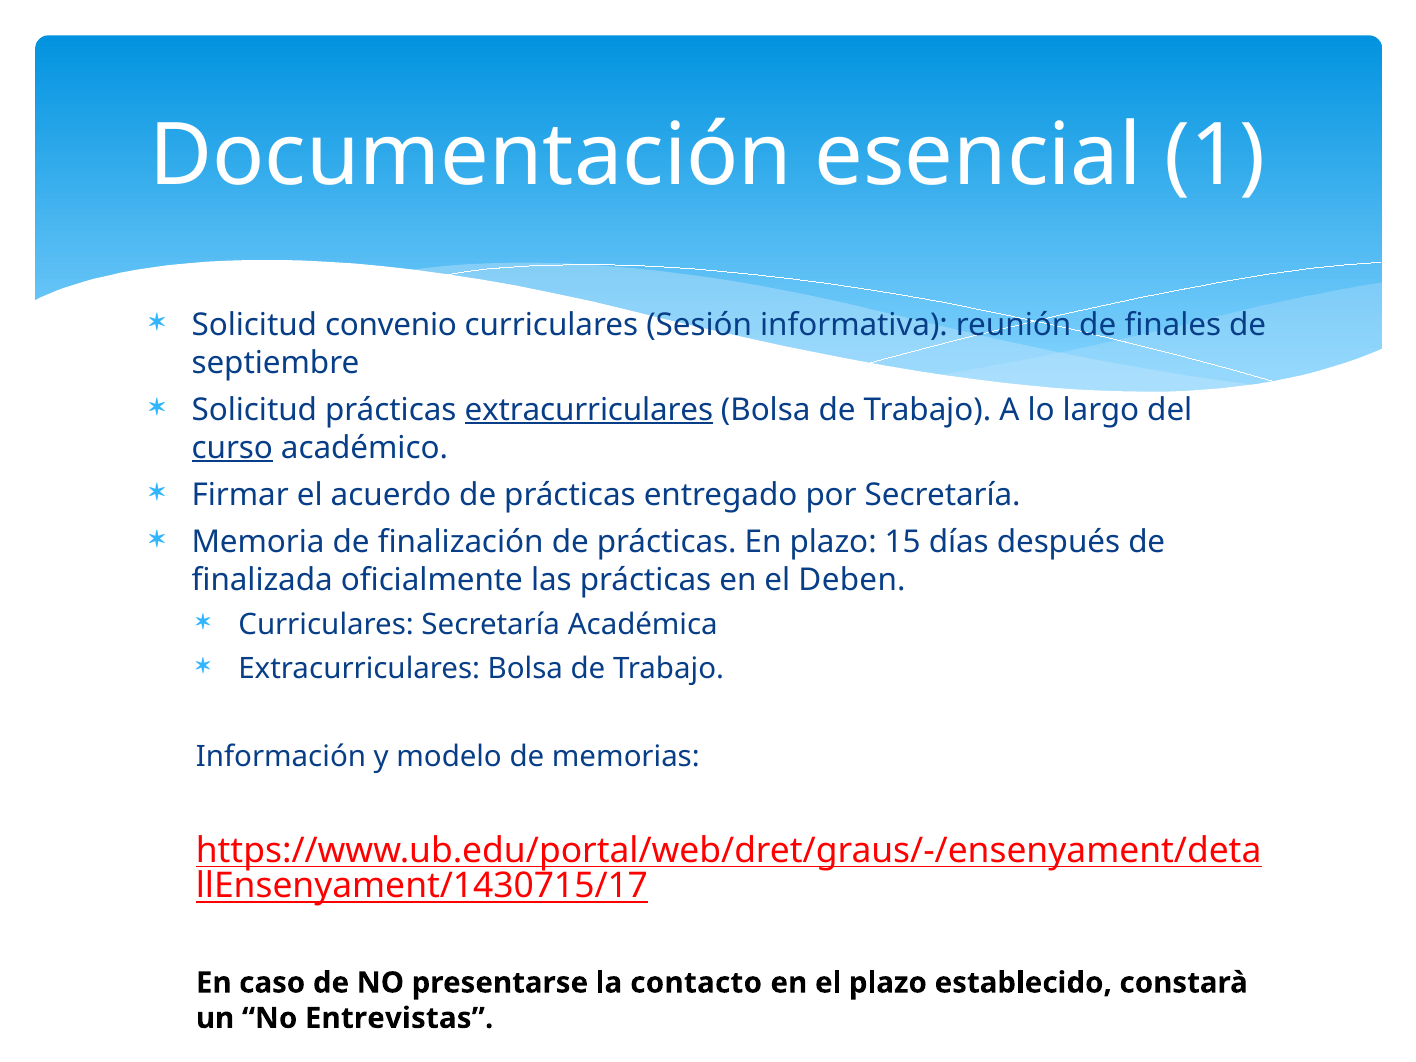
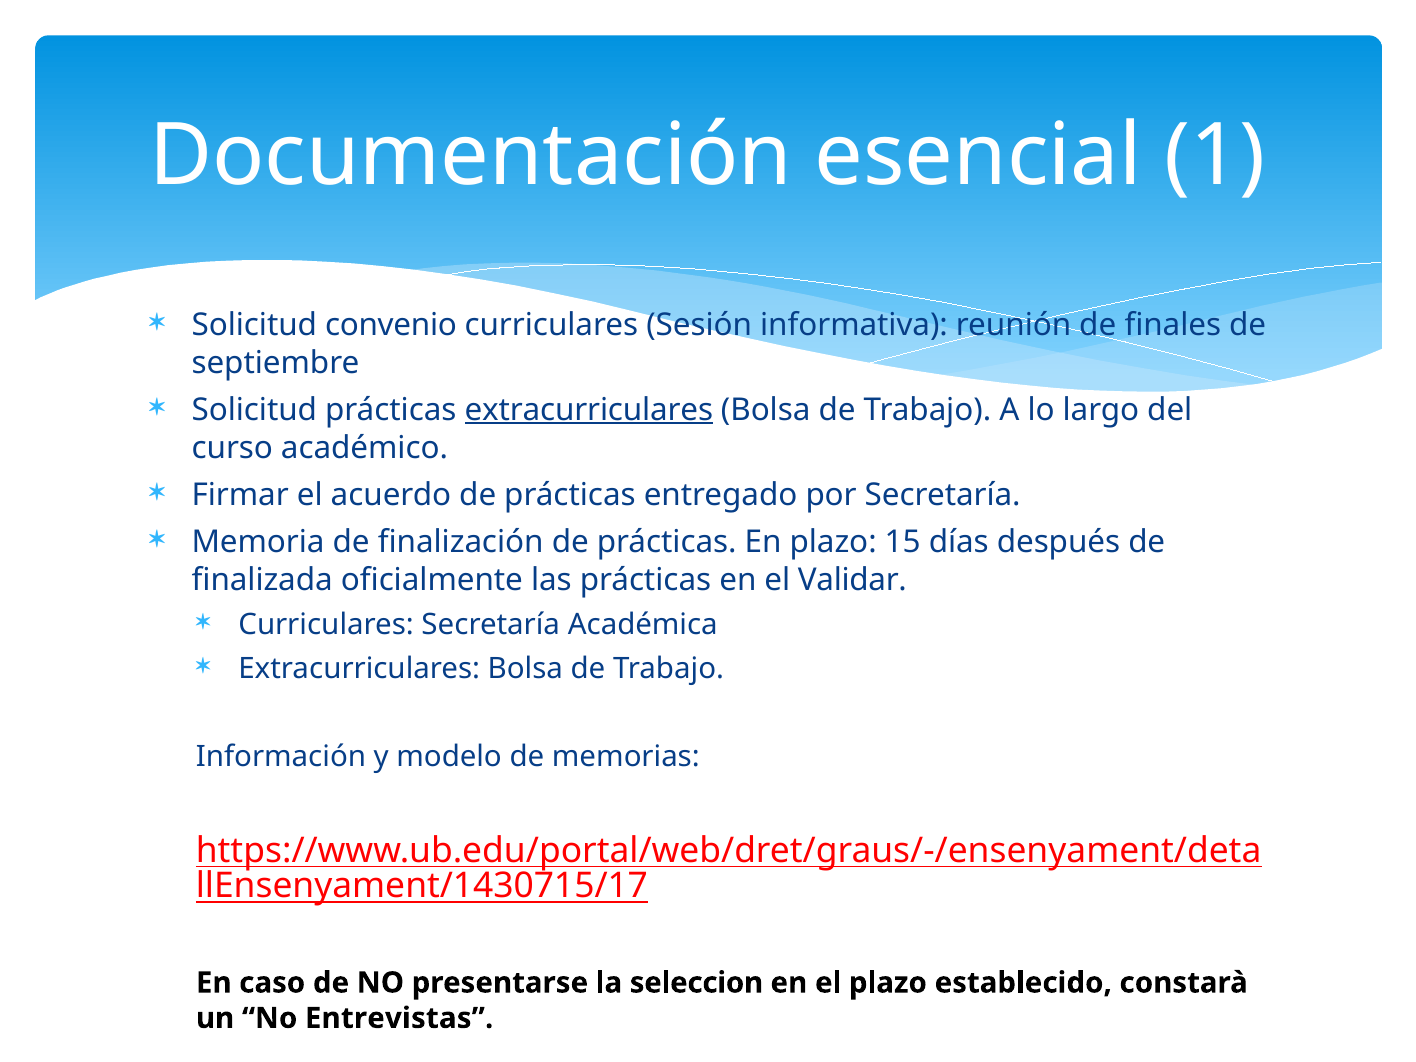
curso underline: present -> none
Deben: Deben -> Validar
contacto: contacto -> seleccion
